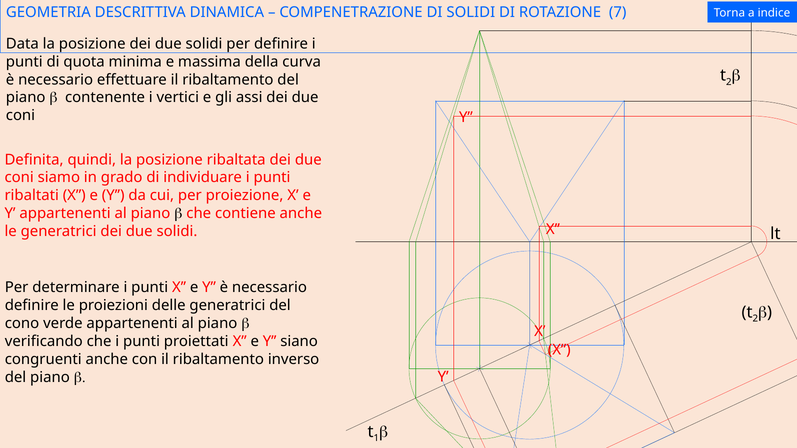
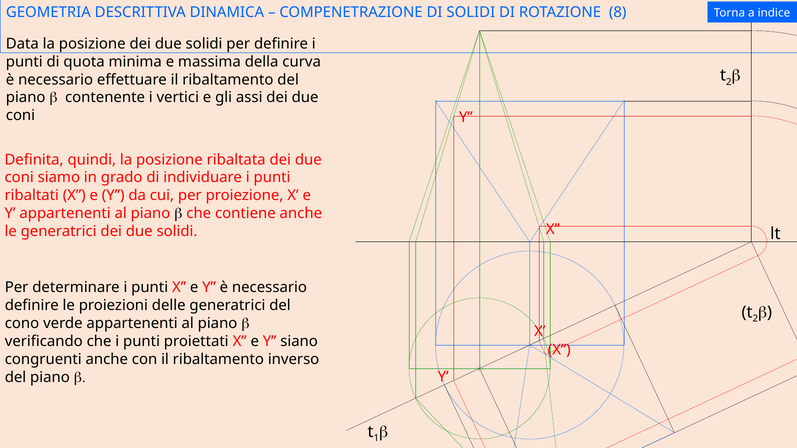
7: 7 -> 8
